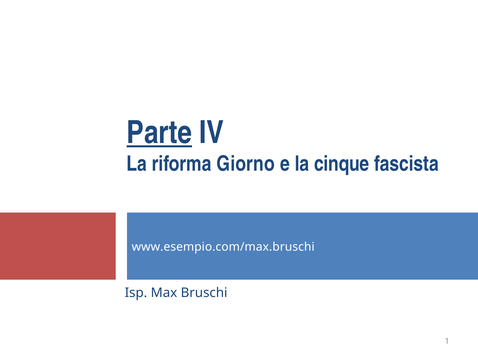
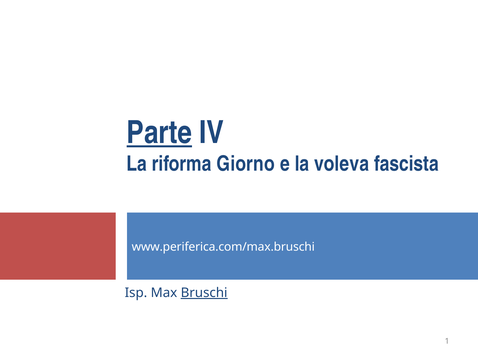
cinque: cinque -> voleva
www.esempio.com/max.bruschi: www.esempio.com/max.bruschi -> www.periferica.com/max.bruschi
Bruschi underline: none -> present
